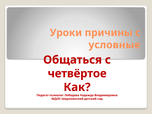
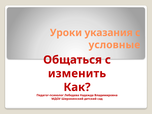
причины: причины -> указания
четвёртое: четвёртое -> изменить
